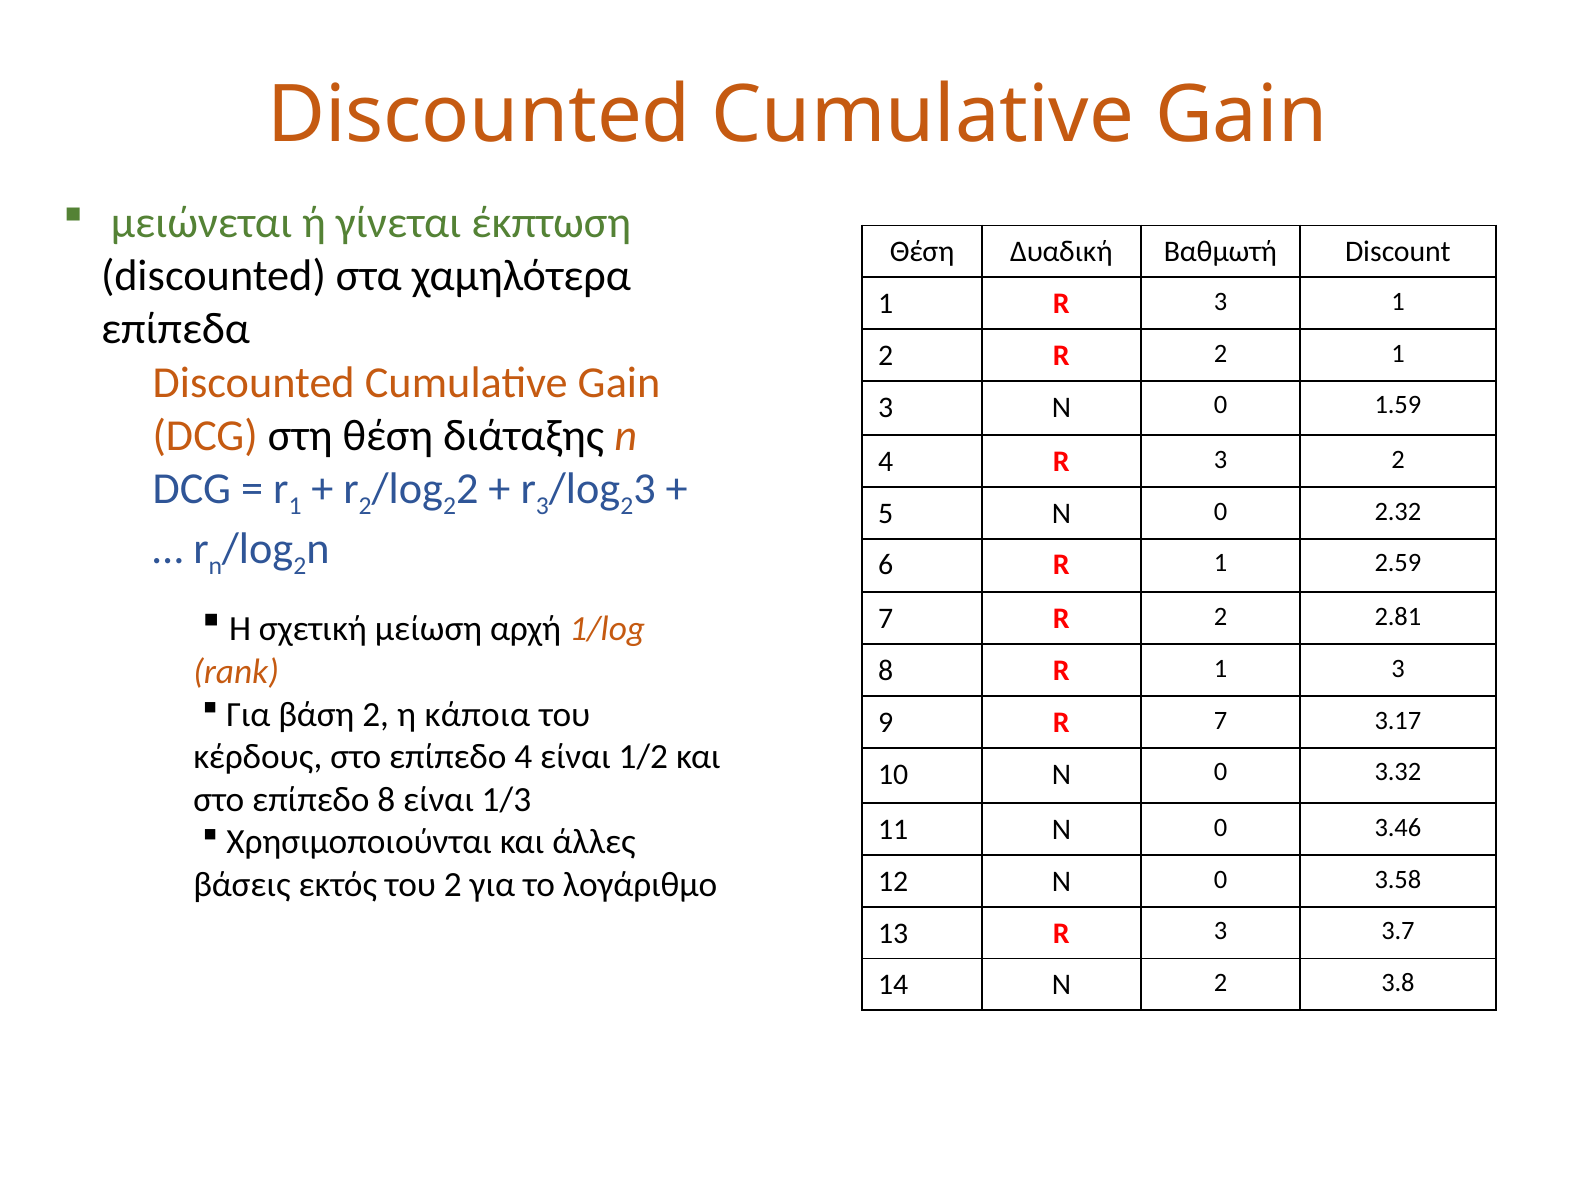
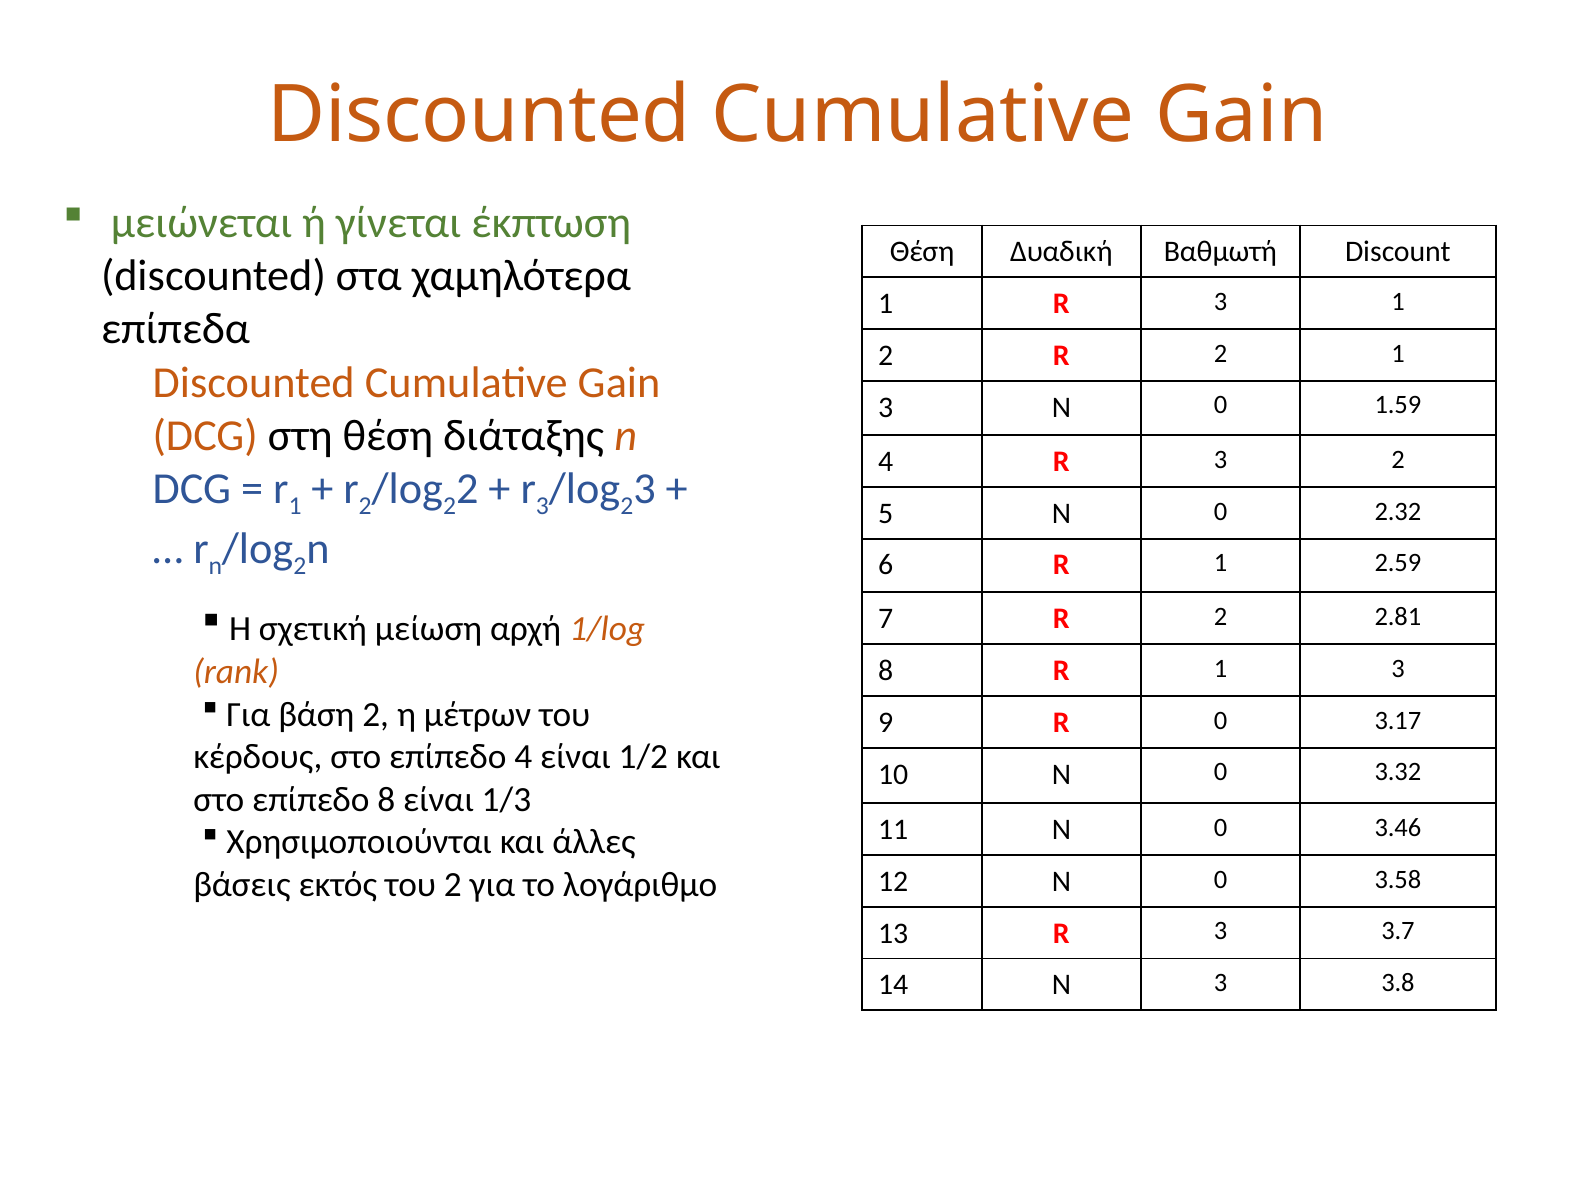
κάποια: κάποια -> μέτρων
R 7: 7 -> 0
N 2: 2 -> 3
